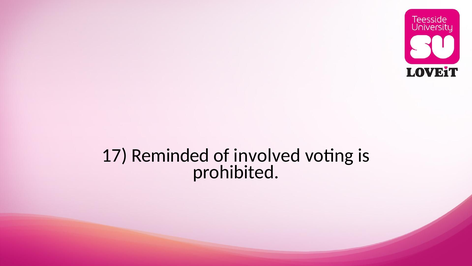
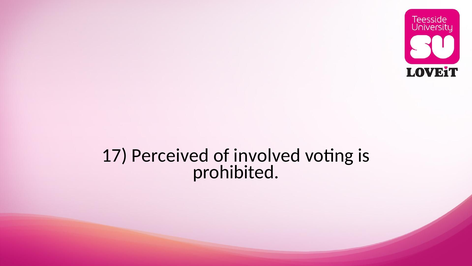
Reminded: Reminded -> Perceived
